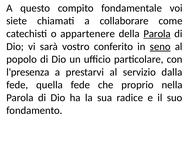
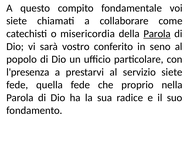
appartenere: appartenere -> misericordia
seno underline: present -> none
servizio dalla: dalla -> siete
